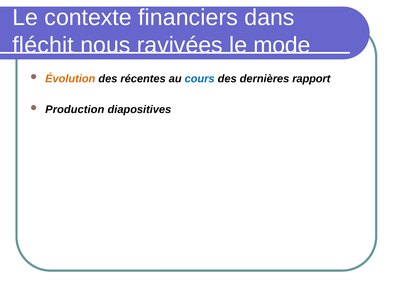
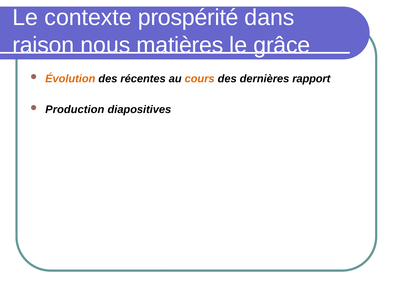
financiers: financiers -> prospérité
fléchit: fléchit -> raison
ravivées: ravivées -> matières
mode: mode -> grâce
cours colour: blue -> orange
